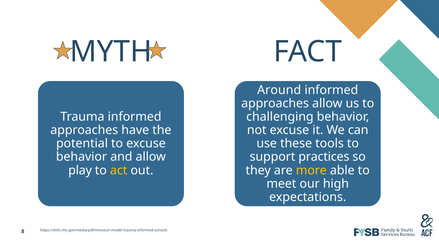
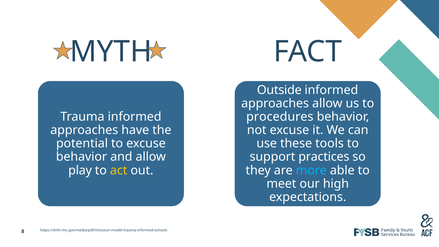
Around: Around -> Outside
challenging: challenging -> procedures
more colour: yellow -> light blue
